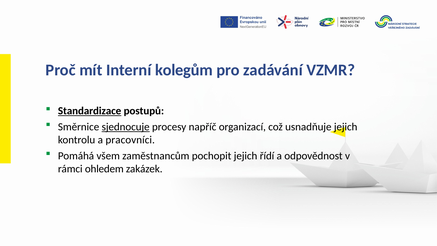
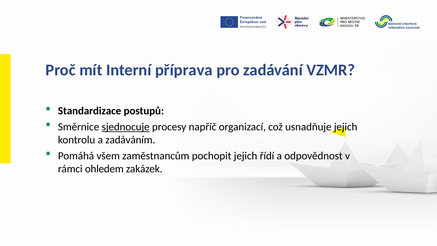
kolegům: kolegům -> příprava
Standardizace underline: present -> none
pracovníci: pracovníci -> zadáváním
